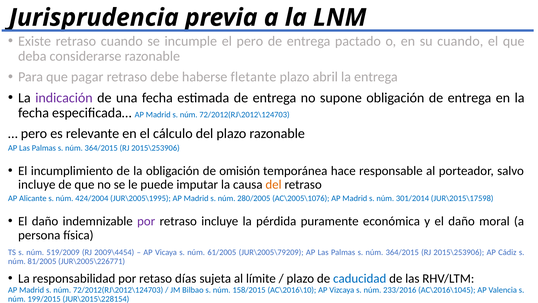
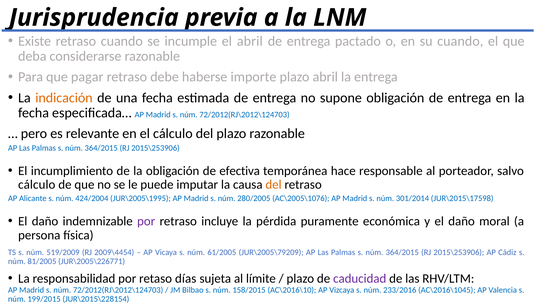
el pero: pero -> abril
fletante: fletante -> importe
indicación colour: purple -> orange
omisión: omisión -> efectiva
incluye at (37, 184): incluye -> cálculo
caducidad colour: blue -> purple
